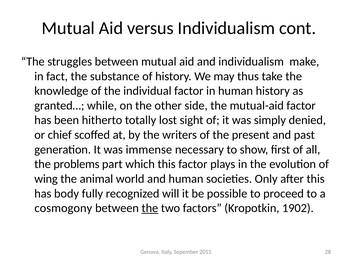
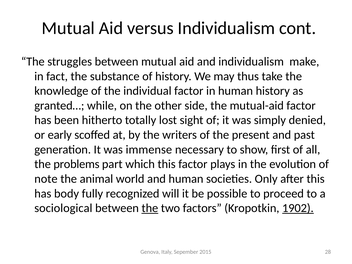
chief: chief -> early
wing: wing -> note
cosmogony: cosmogony -> sociological
1902 underline: none -> present
